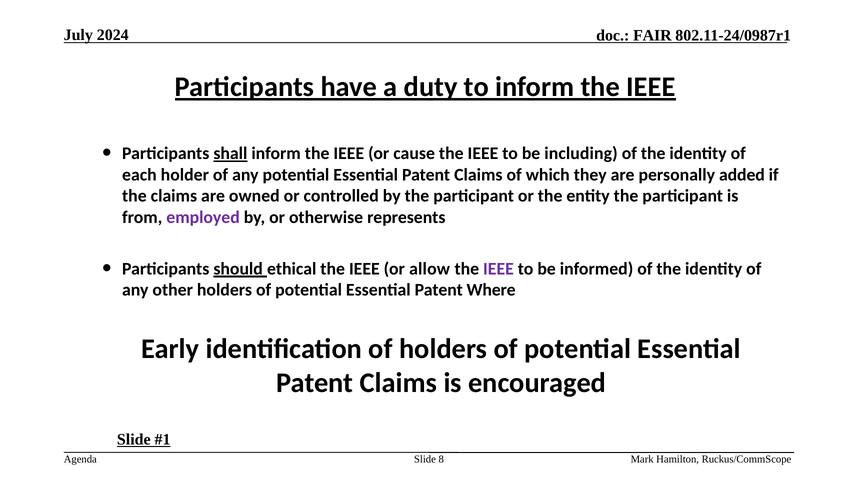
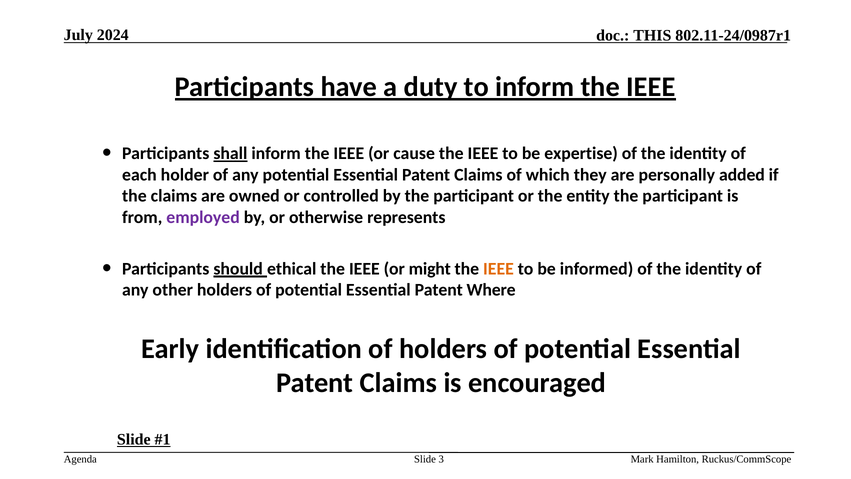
FAIR: FAIR -> THIS
including: including -> expertise
allow: allow -> might
IEEE at (498, 269) colour: purple -> orange
8: 8 -> 3
